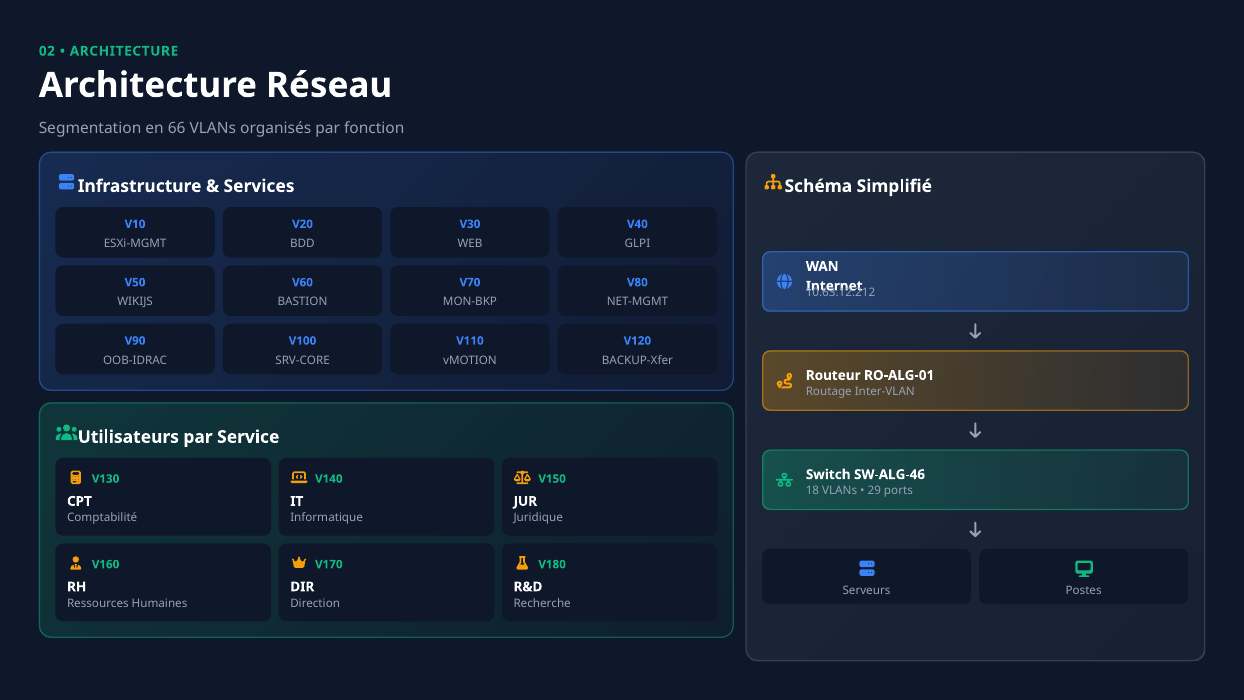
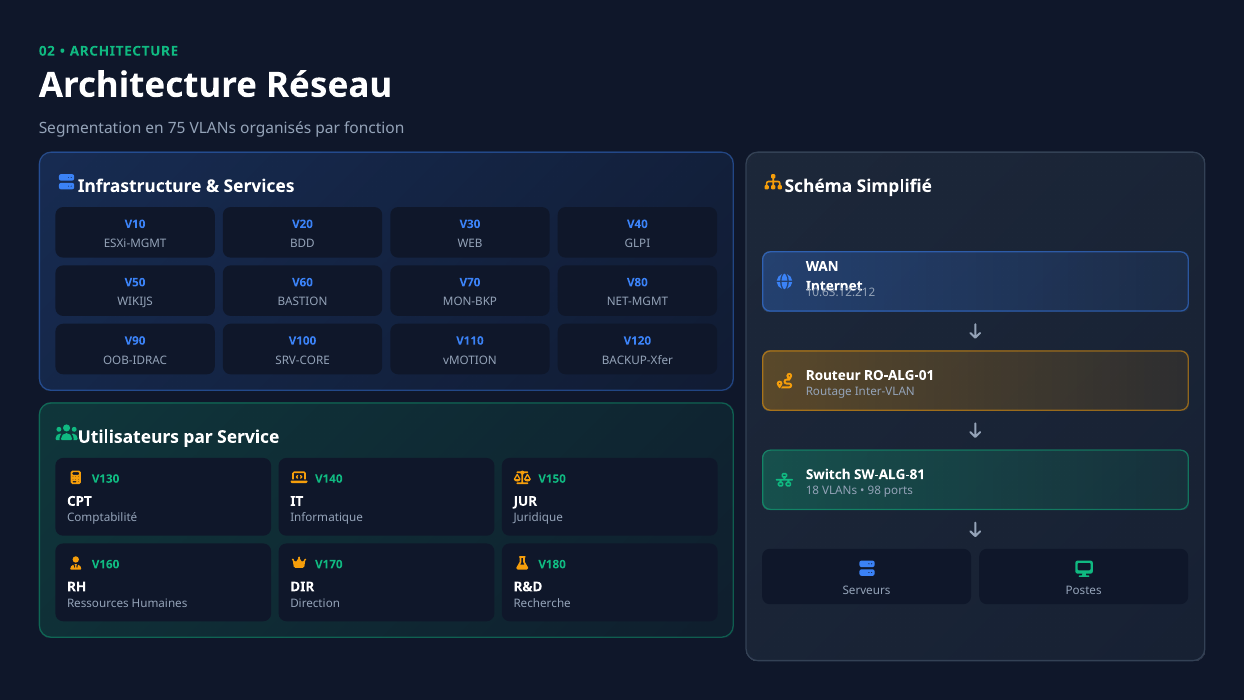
66: 66 -> 75
SW-ALG-46: SW-ALG-46 -> SW-ALG-81
29: 29 -> 98
